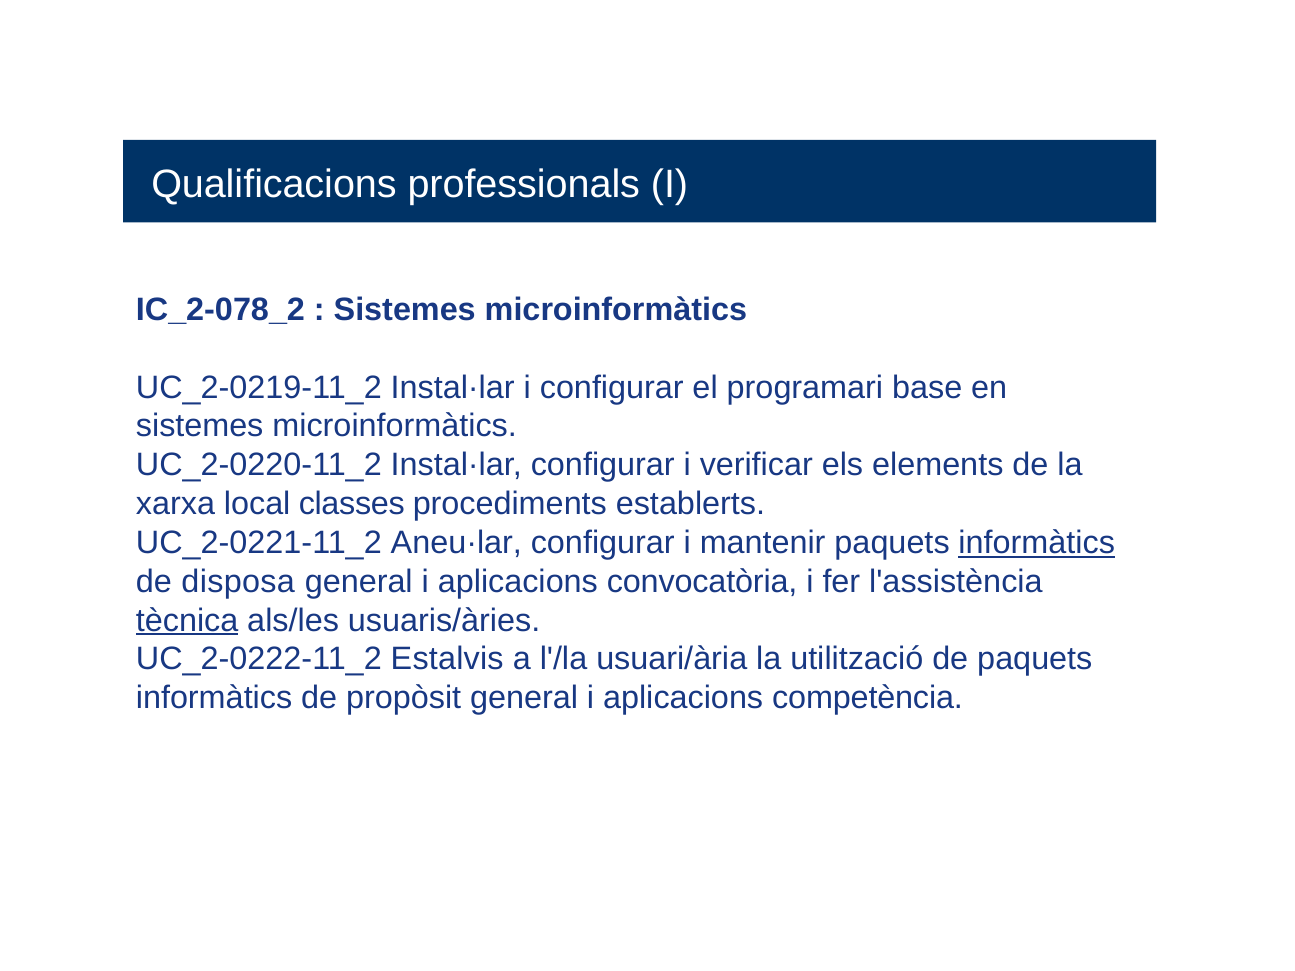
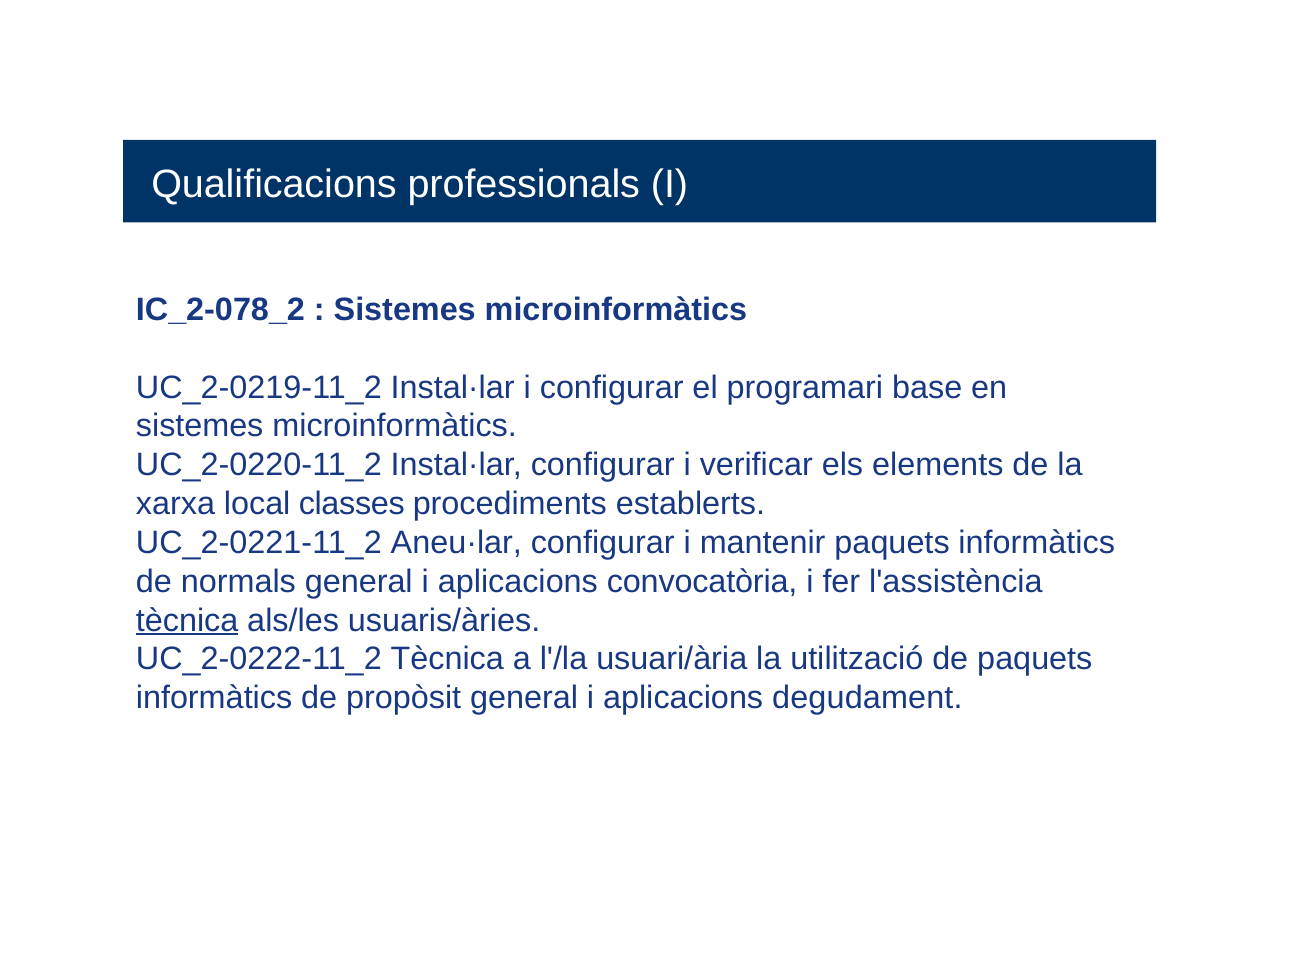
informàtics at (1037, 543) underline: present -> none
disposa: disposa -> normals
UC_2-0222-11_2 Estalvis: Estalvis -> Tècnica
competència: competència -> degudament
